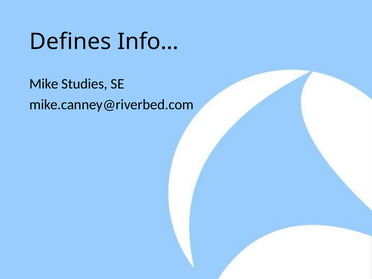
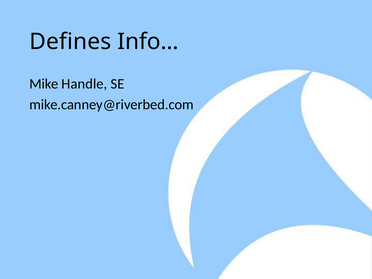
Studies: Studies -> Handle
